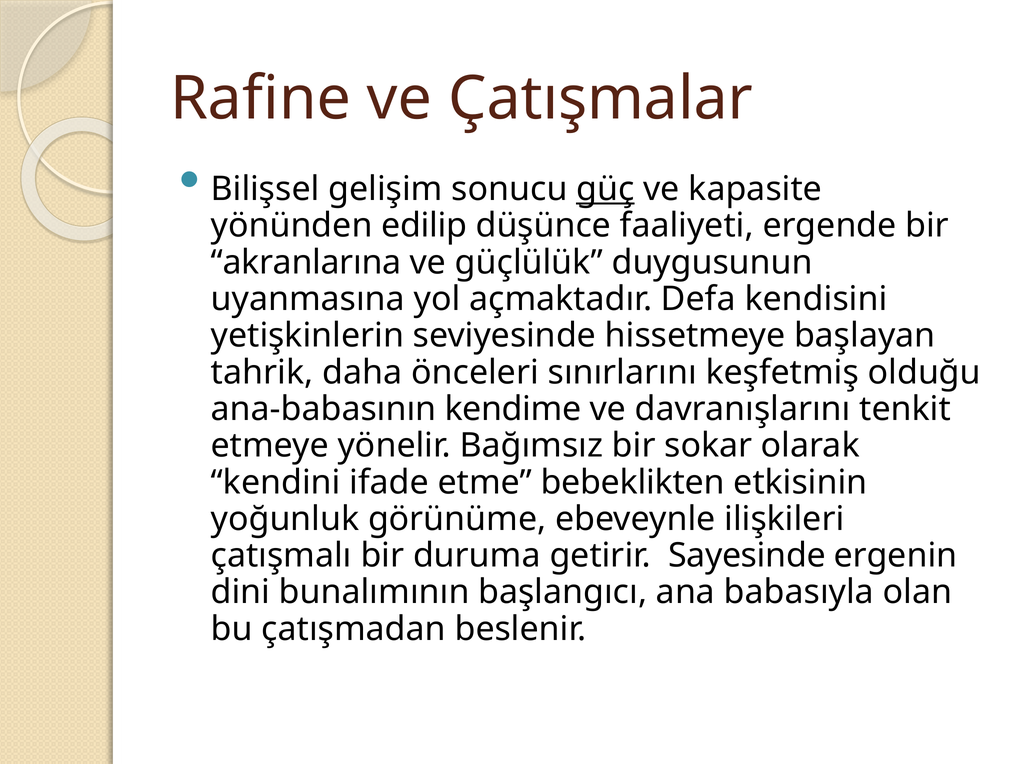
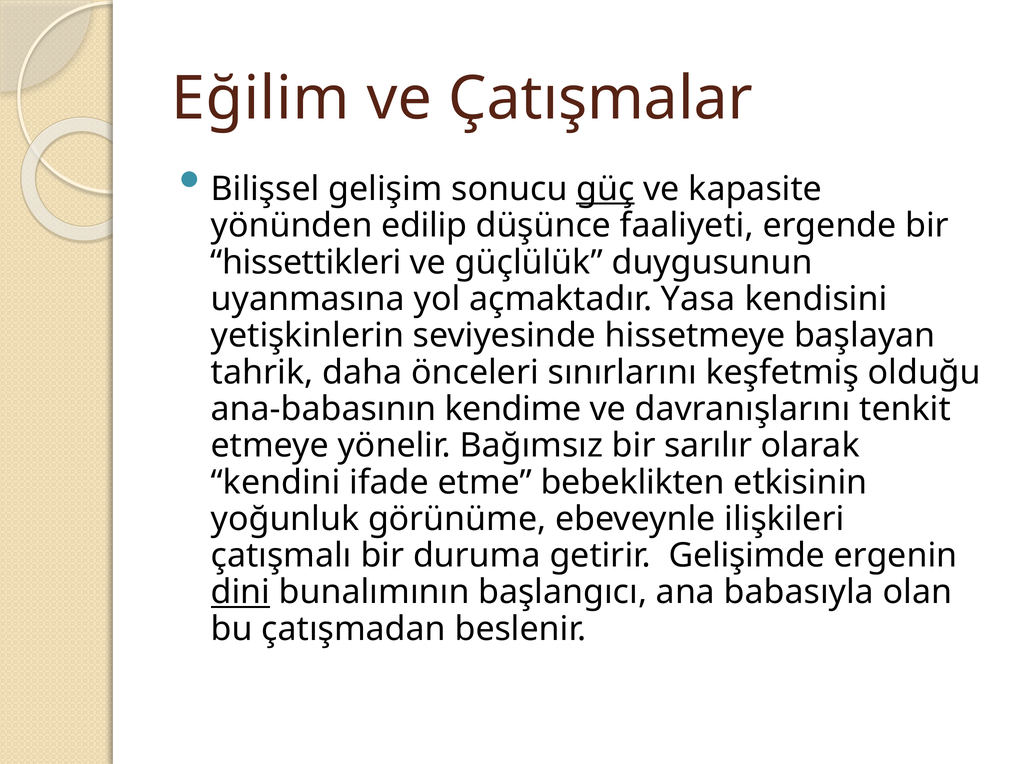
Rafine: Rafine -> Eğilim
akranlarına: akranlarına -> hissettikleri
Defa: Defa -> Yasa
sokar: sokar -> sarılır
Sayesinde: Sayesinde -> Gelişimde
dini underline: none -> present
